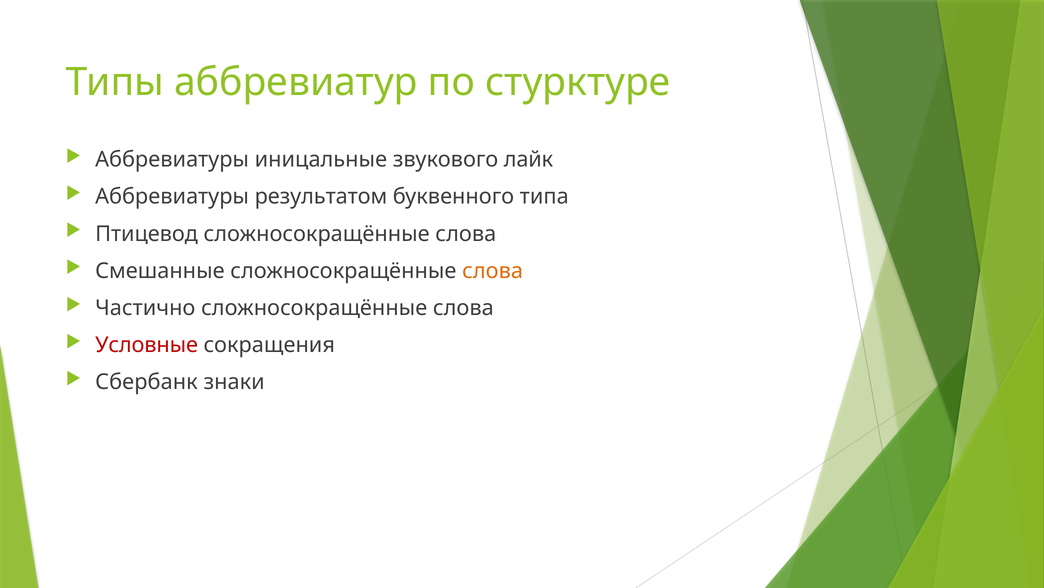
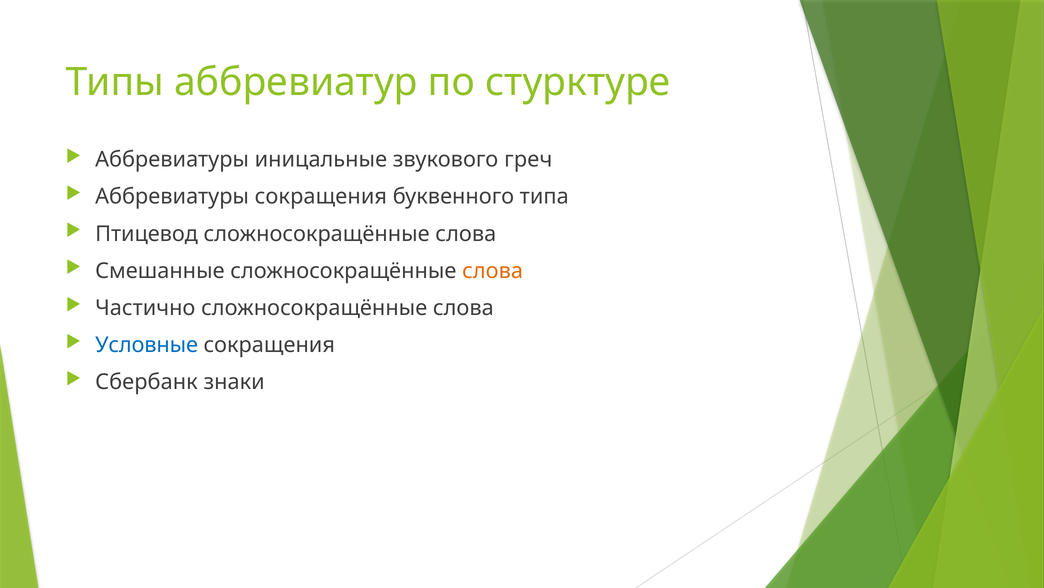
лайк: лайк -> греч
Аббревиатуры результатом: результатом -> сокращения
Условные colour: red -> blue
